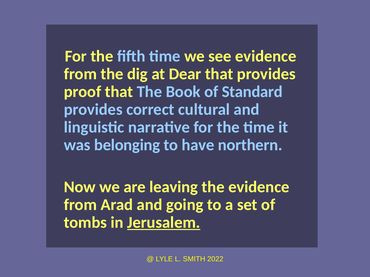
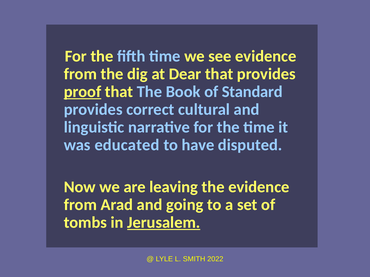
proof underline: none -> present
belonging: belonging -> educated
northern: northern -> disputed
